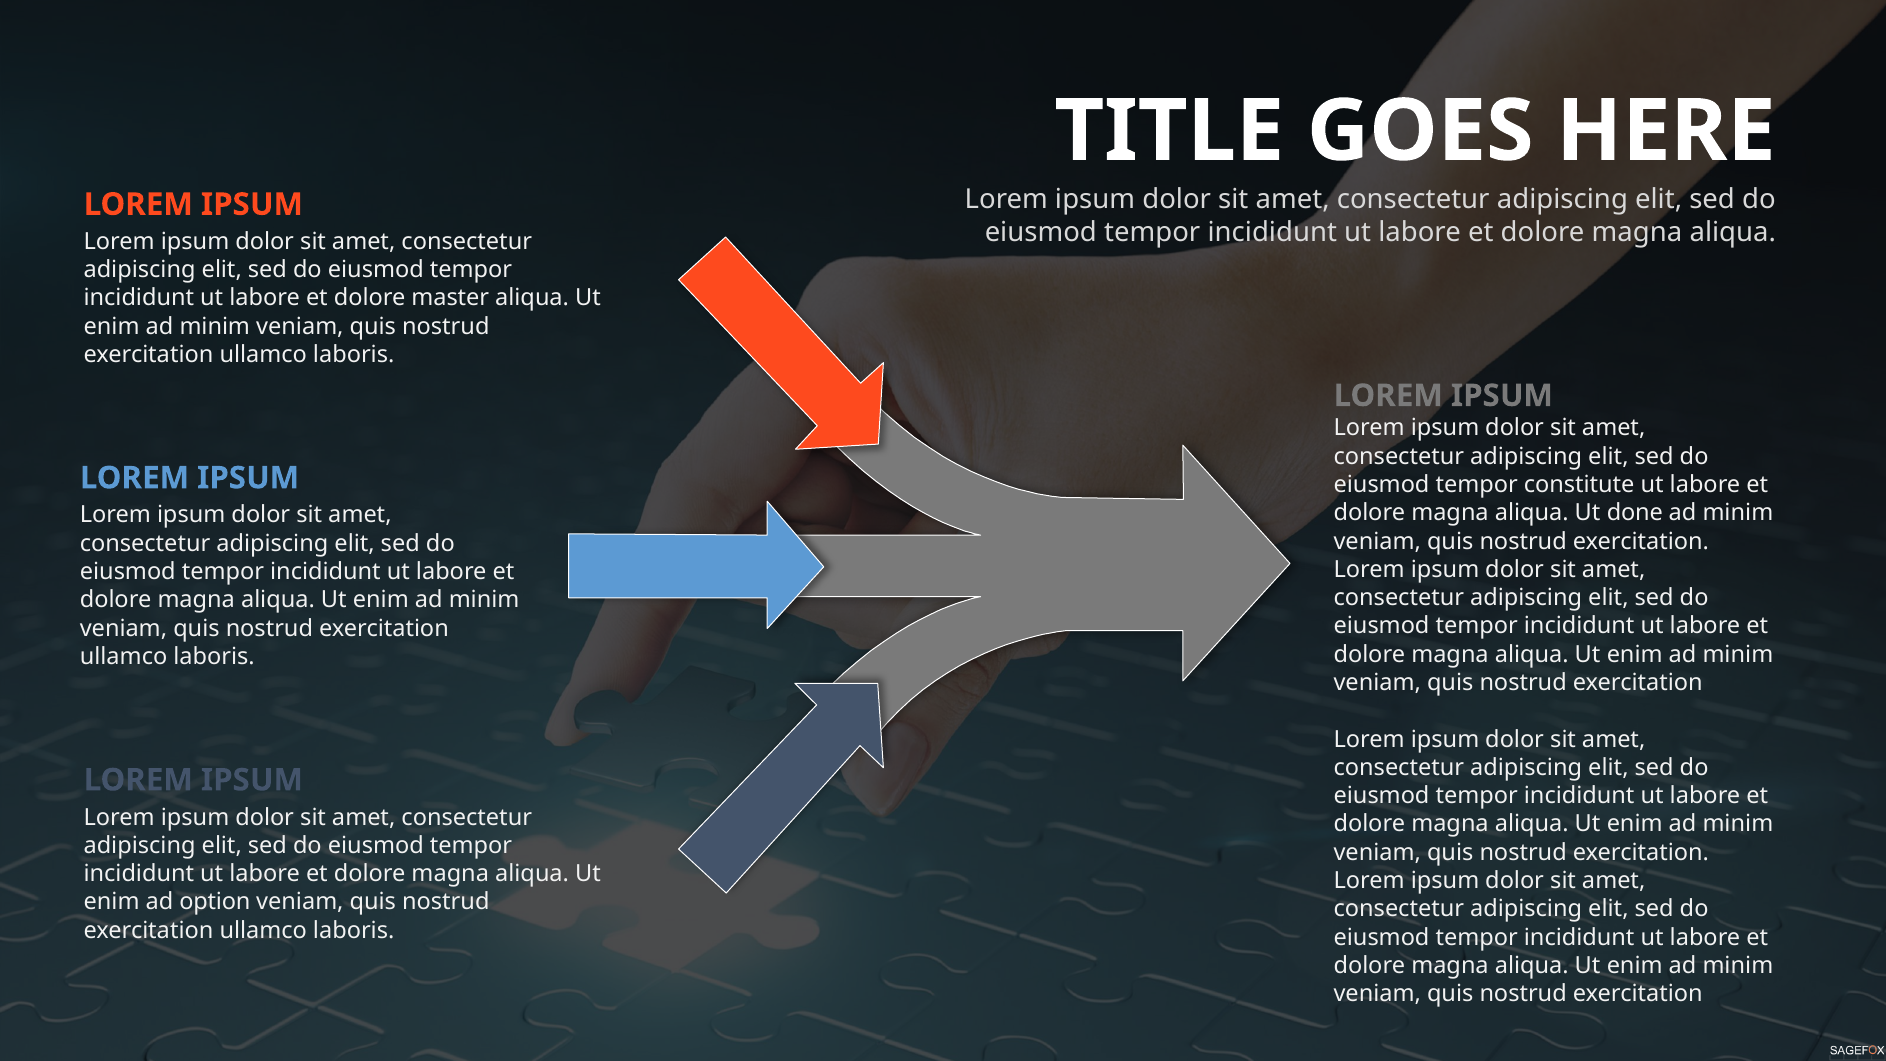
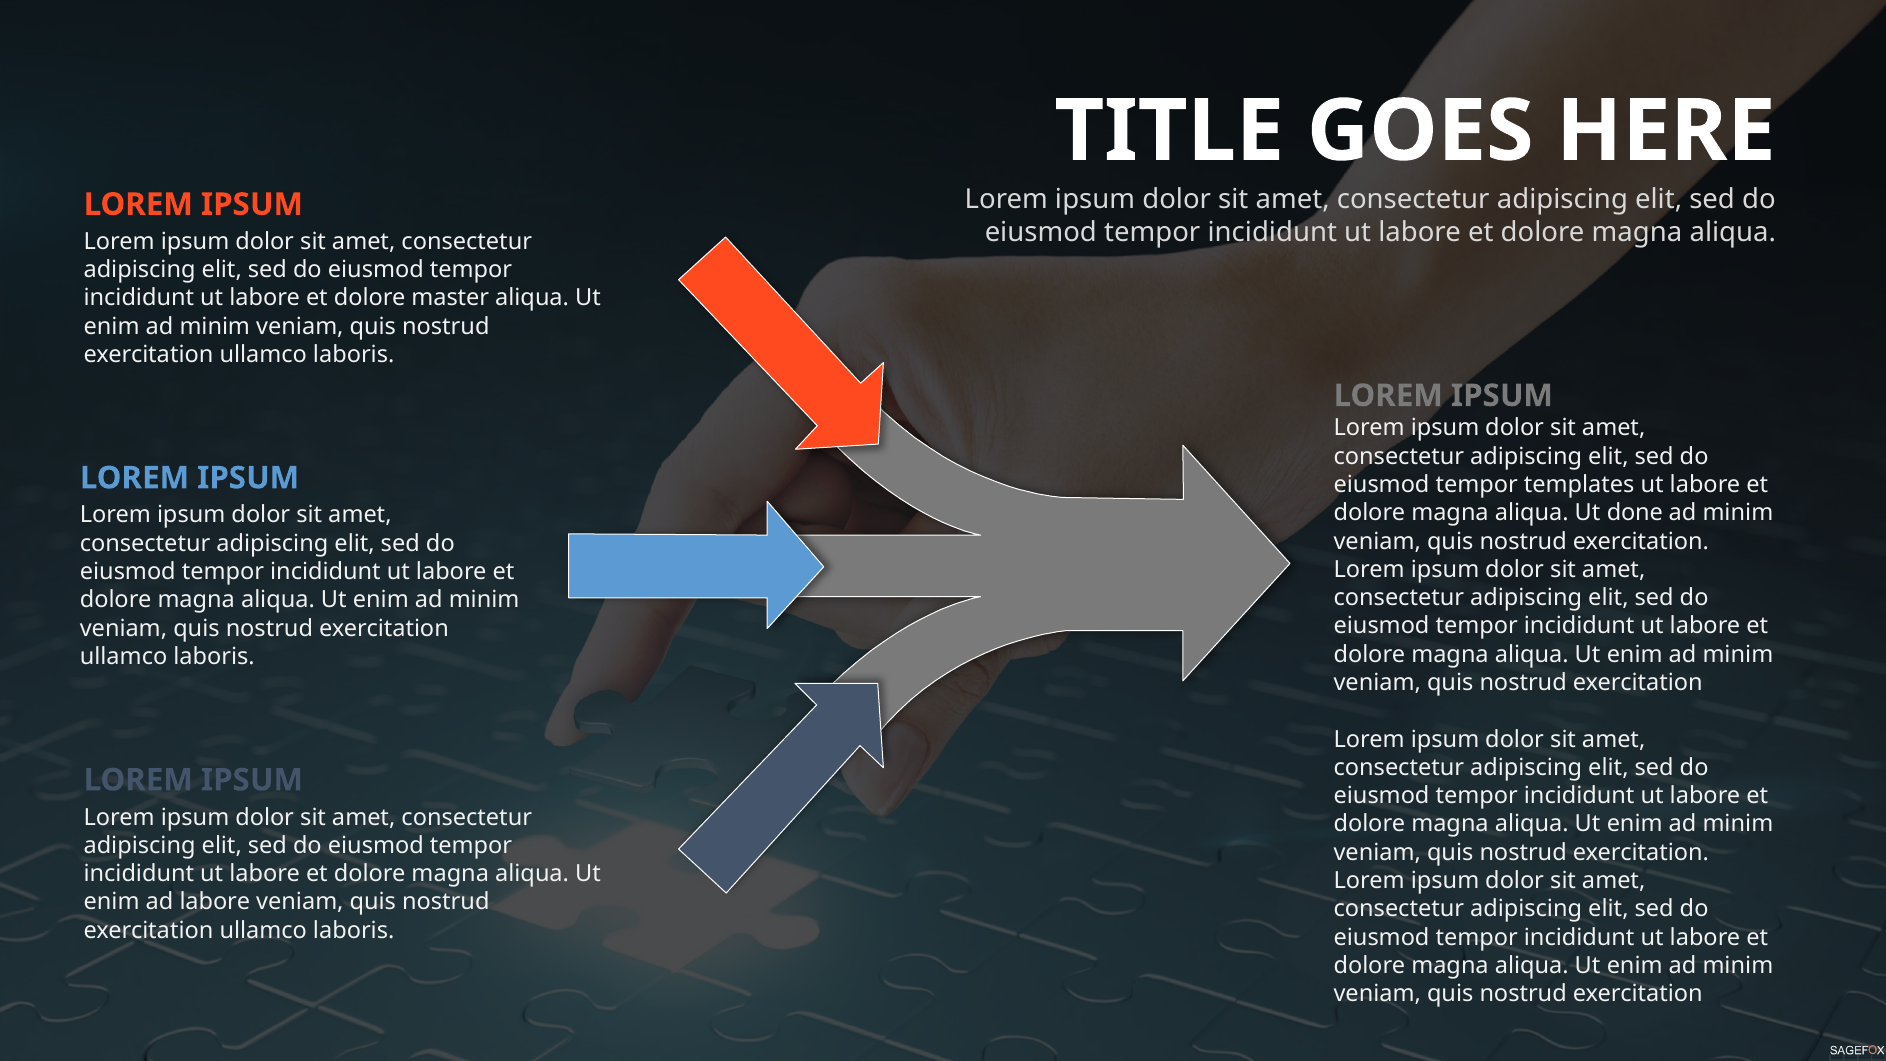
constitute: constitute -> templates
ad option: option -> labore
